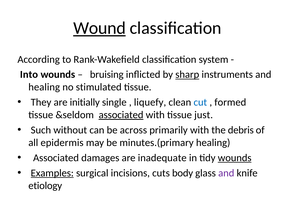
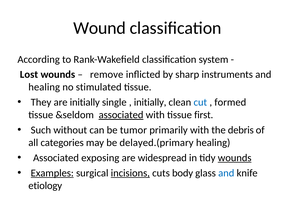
Wound underline: present -> none
Into: Into -> Lost
bruising: bruising -> remove
sharp underline: present -> none
liquefy at (150, 102): liquefy -> initially
just: just -> first
across: across -> tumor
epidermis: epidermis -> categories
minutes.(primary: minutes.(primary -> delayed.(primary
damages: damages -> exposing
inadequate: inadequate -> widespread
incisions underline: none -> present
and at (226, 173) colour: purple -> blue
